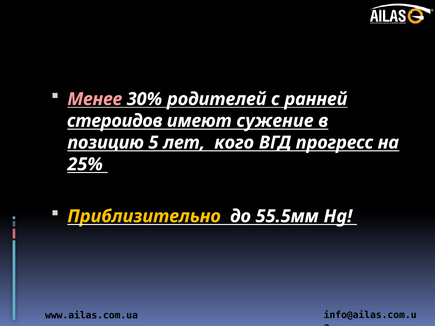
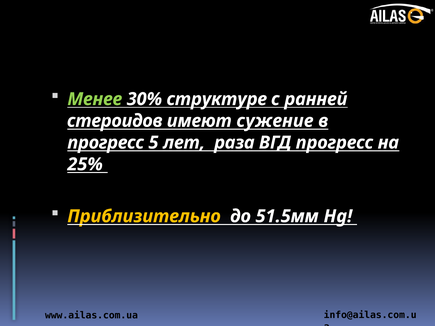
Менее colour: pink -> light green
родителей: родителей -> структуре
позицию at (106, 143): позицию -> прогресс
кого: кого -> раза
55.5мм: 55.5мм -> 51.5мм
